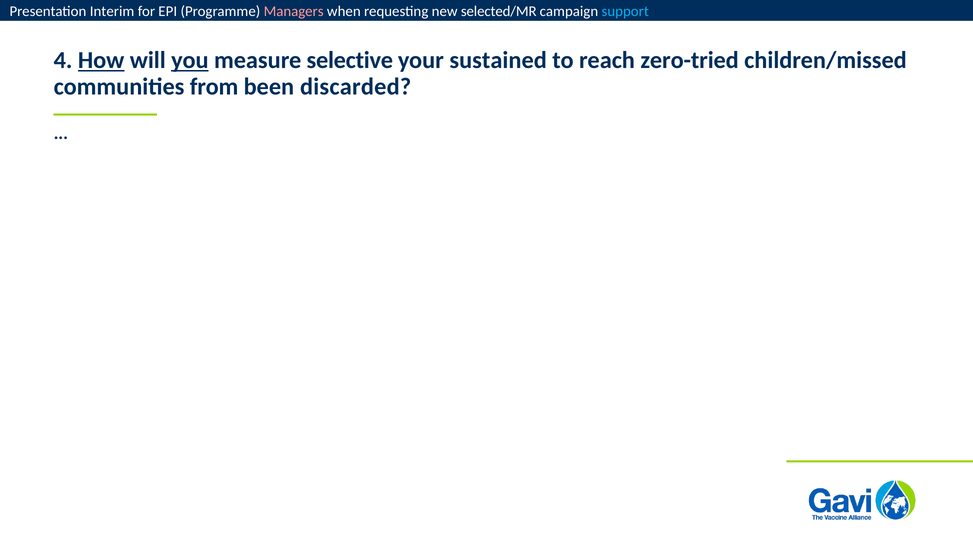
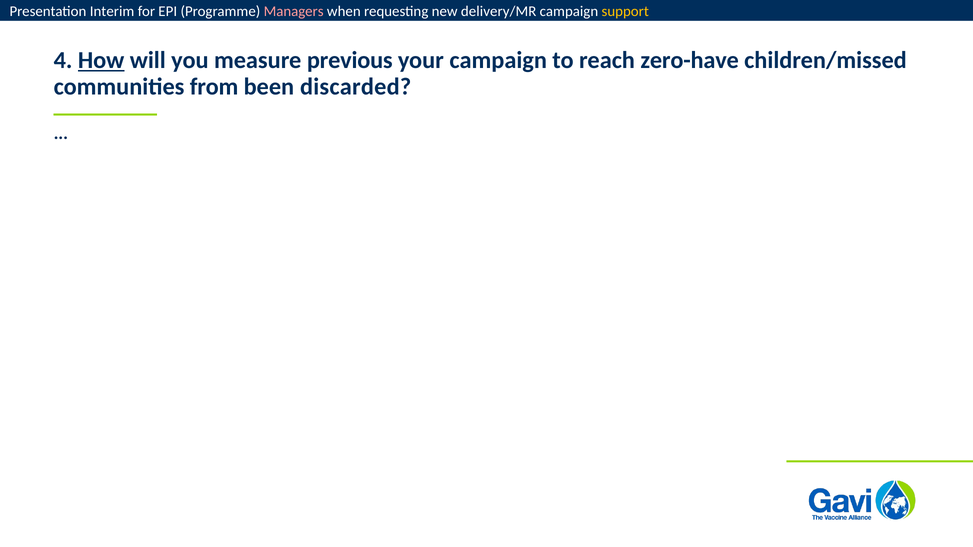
selected/MR: selected/MR -> delivery/MR
support colour: light blue -> yellow
you underline: present -> none
selective: selective -> previous
your sustained: sustained -> campaign
zero-tried: zero-tried -> zero-have
